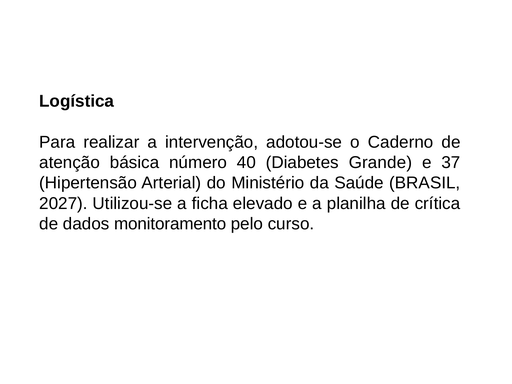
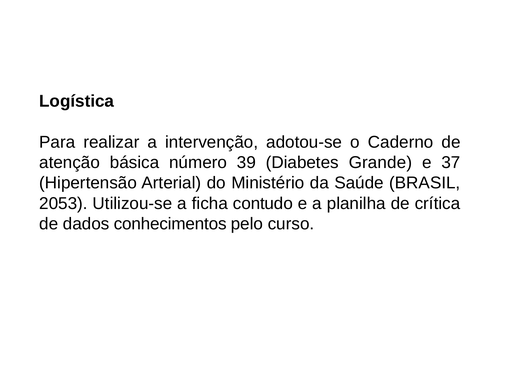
40: 40 -> 39
2027: 2027 -> 2053
elevado: elevado -> contudo
monitoramento: monitoramento -> conhecimentos
